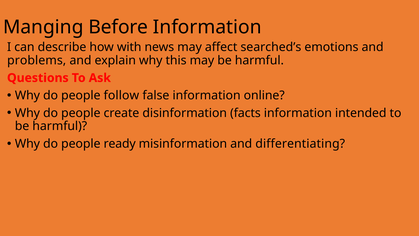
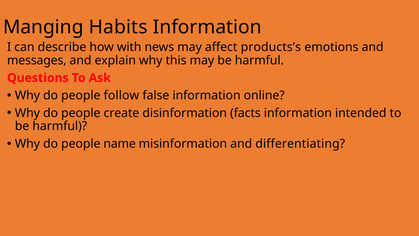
Before: Before -> Habits
searched’s: searched’s -> products’s
problems: problems -> messages
ready: ready -> name
